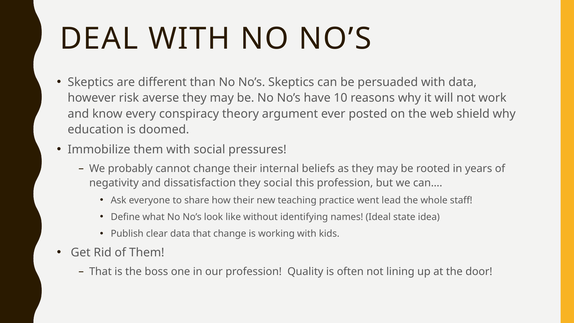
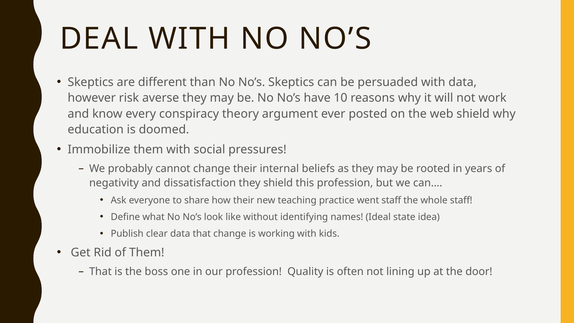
they social: social -> shield
went lead: lead -> staff
